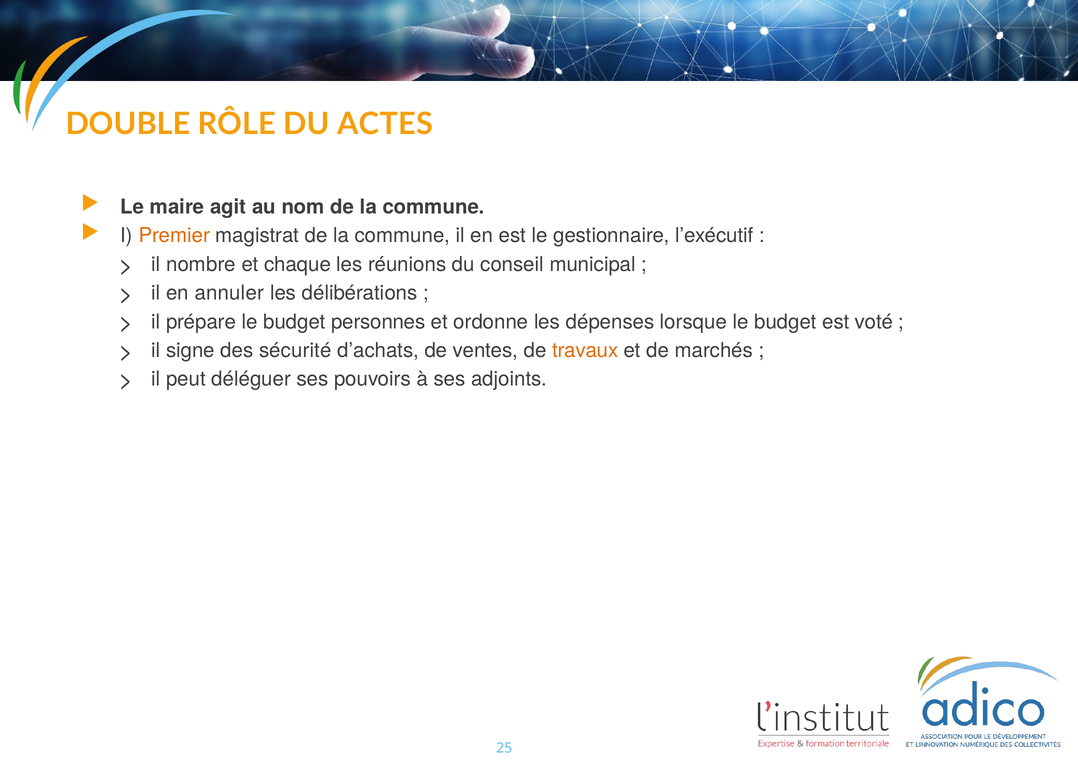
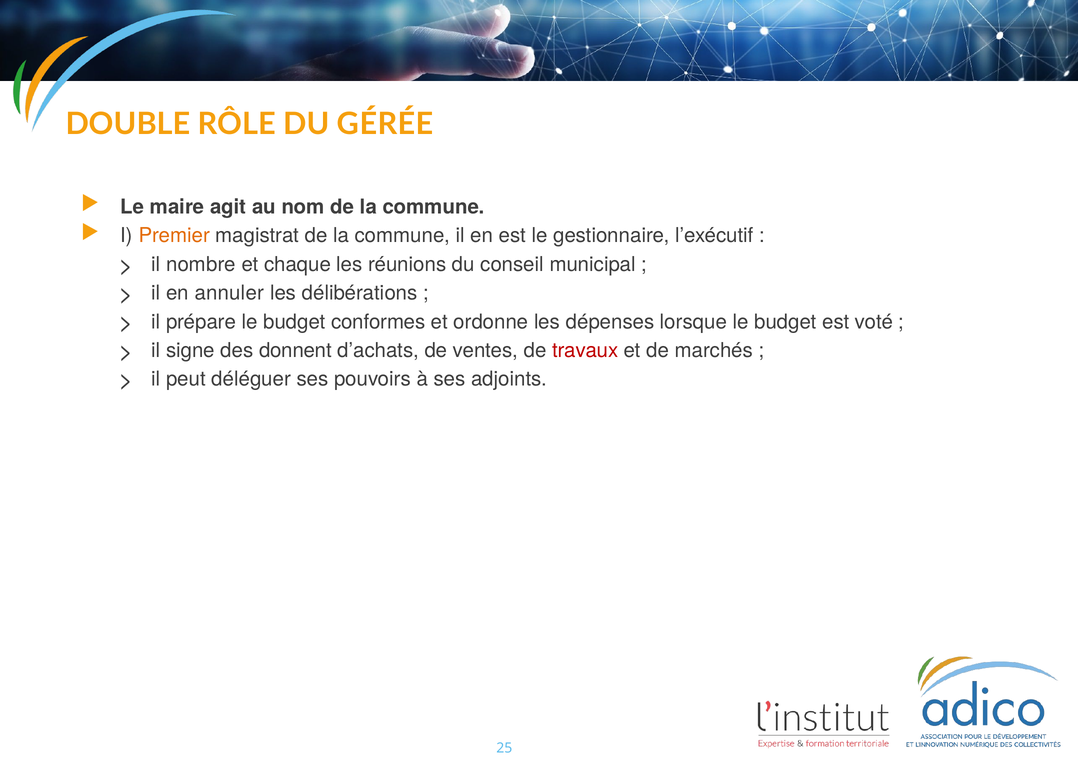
ACTES: ACTES -> GÉRÉE
personnes: personnes -> conformes
sécurité: sécurité -> donnent
travaux colour: orange -> red
